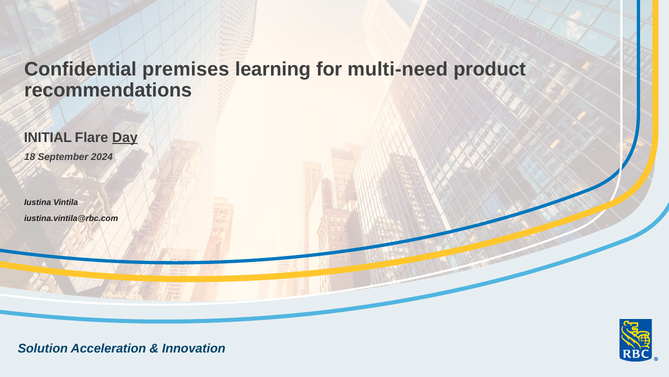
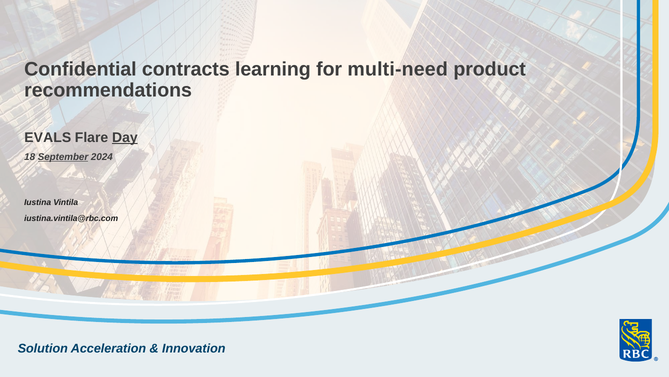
premises: premises -> contracts
INITIAL: INITIAL -> EVALS
September underline: none -> present
